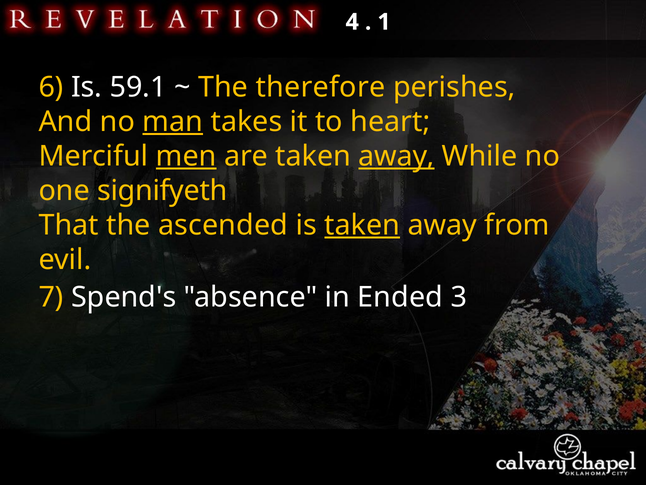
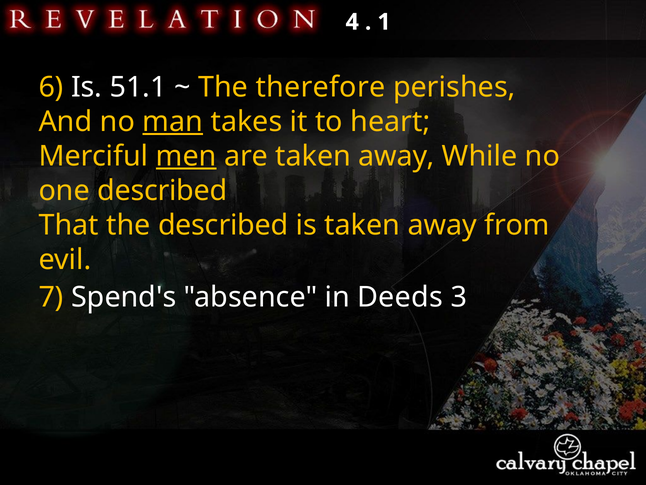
59.1: 59.1 -> 51.1
away at (397, 156) underline: present -> none
one signifyeth: signifyeth -> described
the ascended: ascended -> described
taken at (362, 225) underline: present -> none
Ended: Ended -> Deeds
